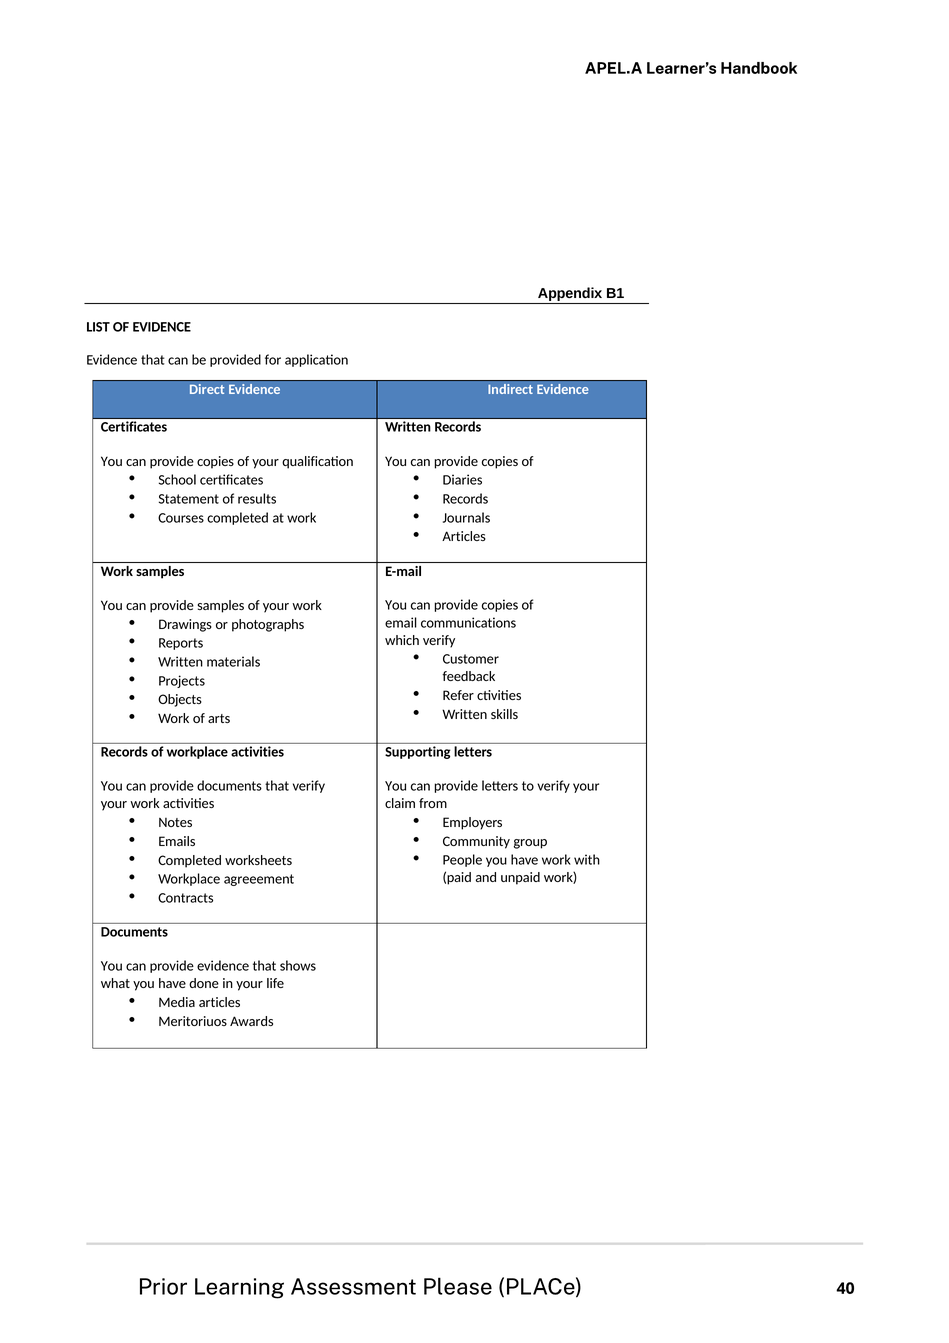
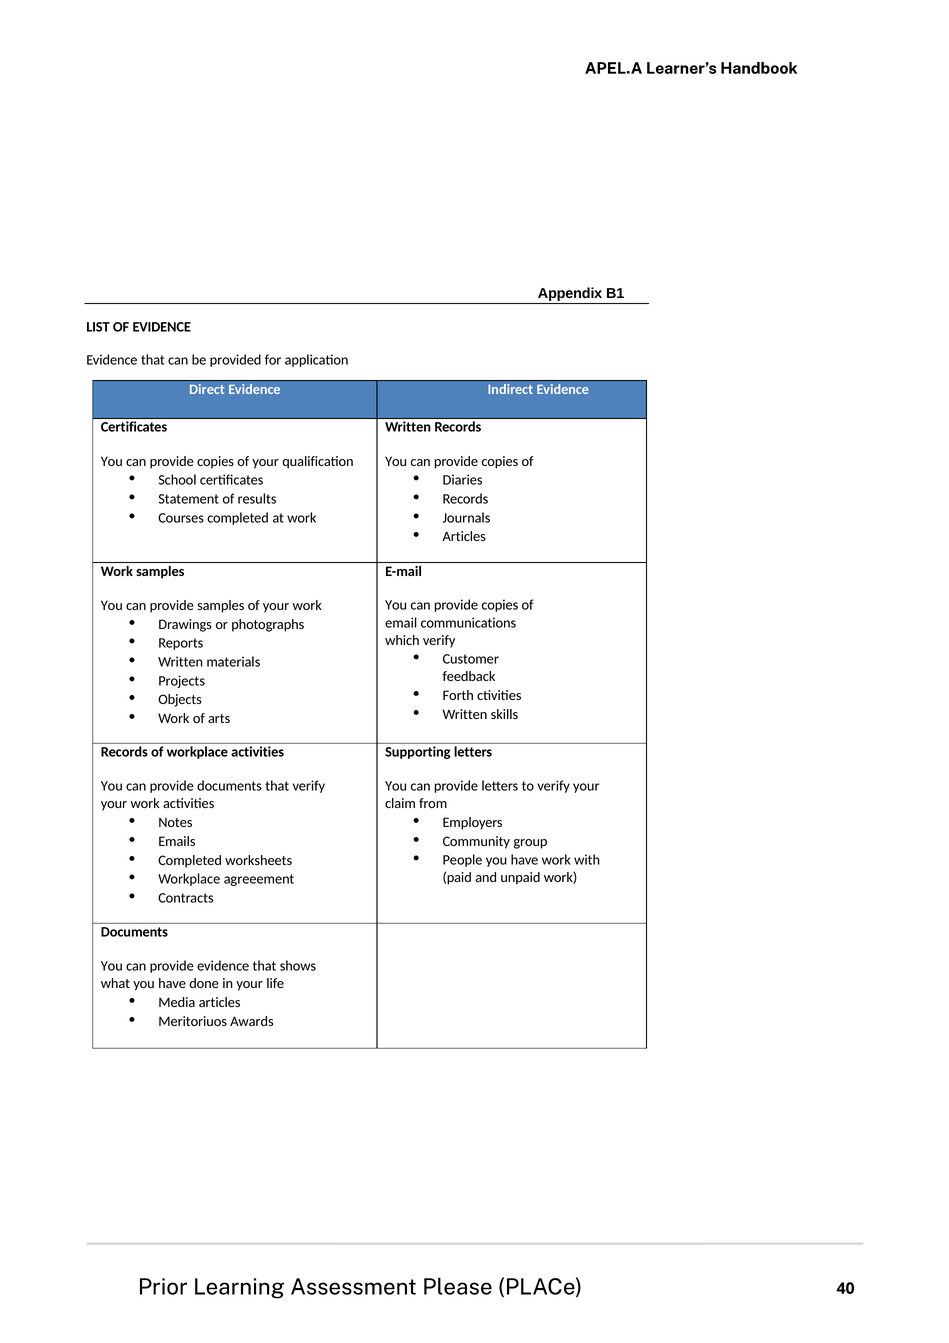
Refer: Refer -> Forth
